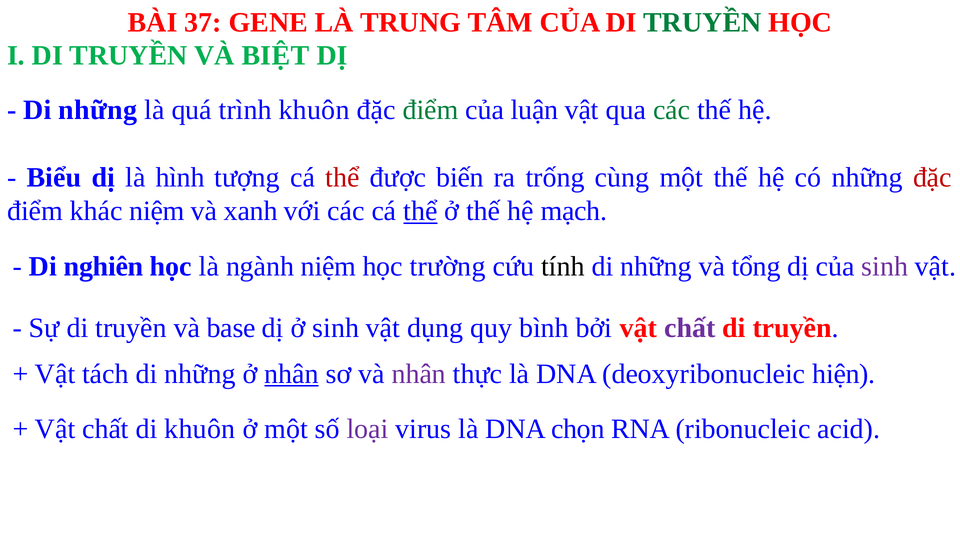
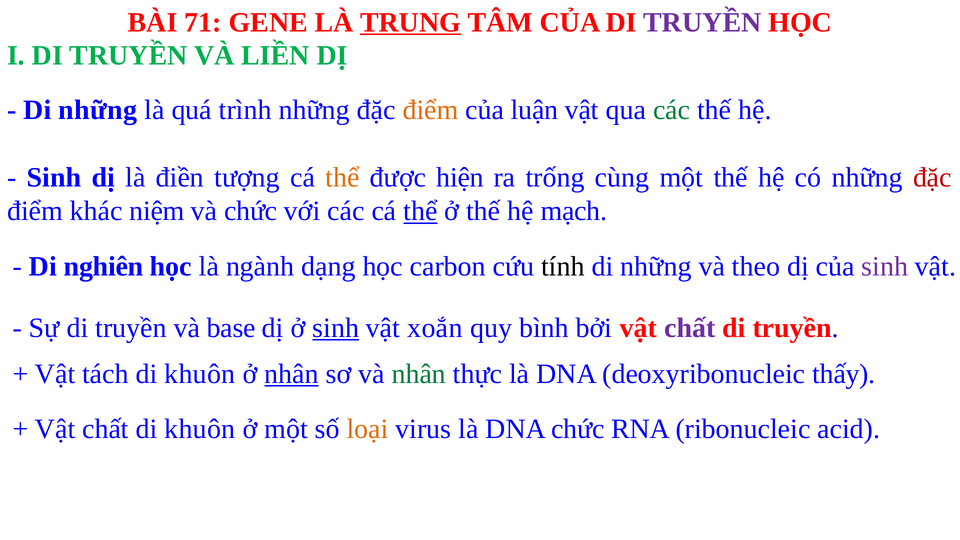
37: 37 -> 71
TRUNG underline: none -> present
TRUYỀN at (702, 22) colour: green -> purple
BIỆT: BIỆT -> LIỀN
trình khuôn: khuôn -> những
điểm at (431, 110) colour: green -> orange
Biểu at (54, 178): Biểu -> Sinh
hình: hình -> điền
thể at (343, 178) colour: red -> orange
biến: biến -> hiện
và xanh: xanh -> chức
ngành niệm: niệm -> dạng
trường: trường -> carbon
tổng: tổng -> theo
sinh at (336, 328) underline: none -> present
dụng: dụng -> xoắn
những at (200, 374): những -> khuôn
nhân at (419, 374) colour: purple -> green
hiện: hiện -> thấy
loại colour: purple -> orange
DNA chọn: chọn -> chức
